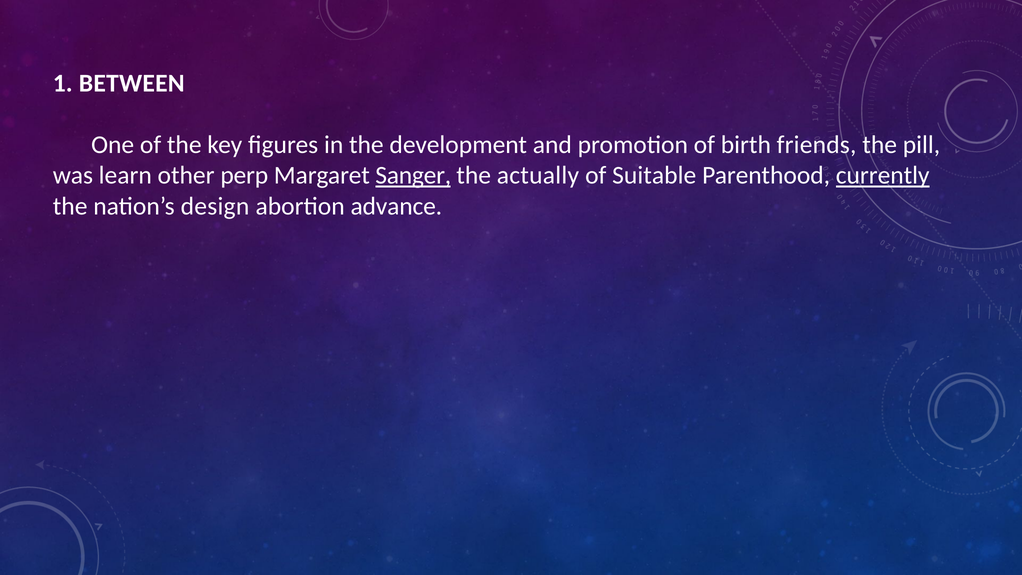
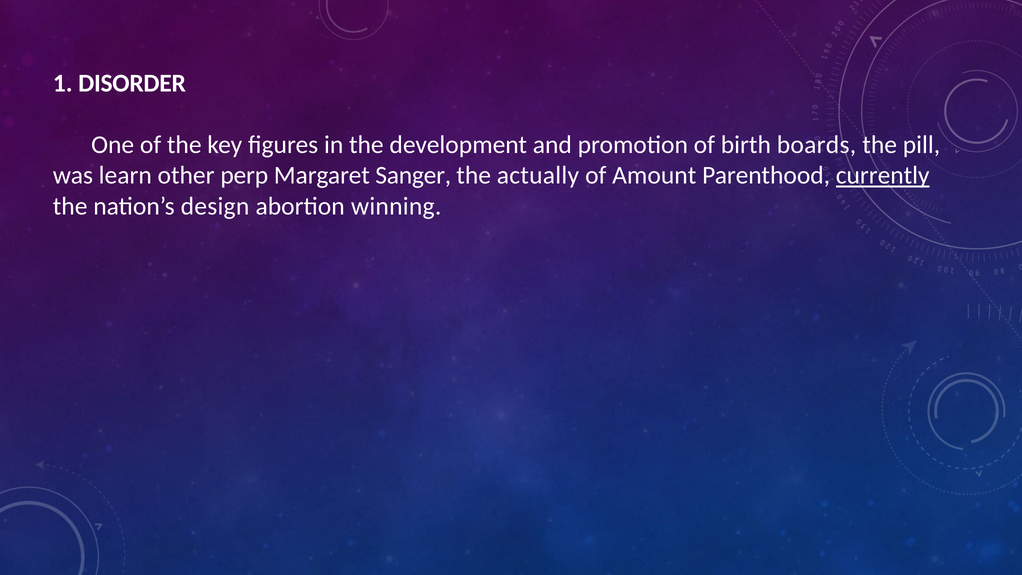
BETWEEN: BETWEEN -> DISORDER
friends: friends -> boards
Sanger underline: present -> none
Suitable: Suitable -> Amount
advance: advance -> winning
